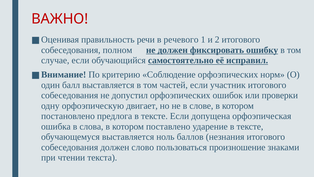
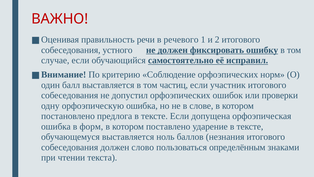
полном: полном -> устного
частей: частей -> частиц
орфоэпическую двигает: двигает -> ошибка
слова: слова -> форм
произношение: произношение -> определённым
